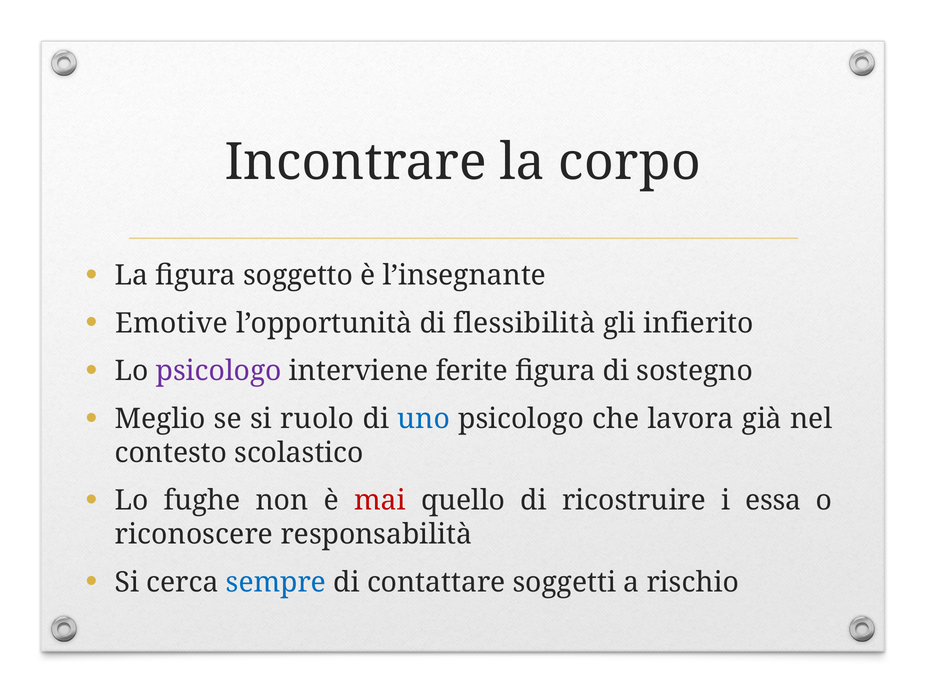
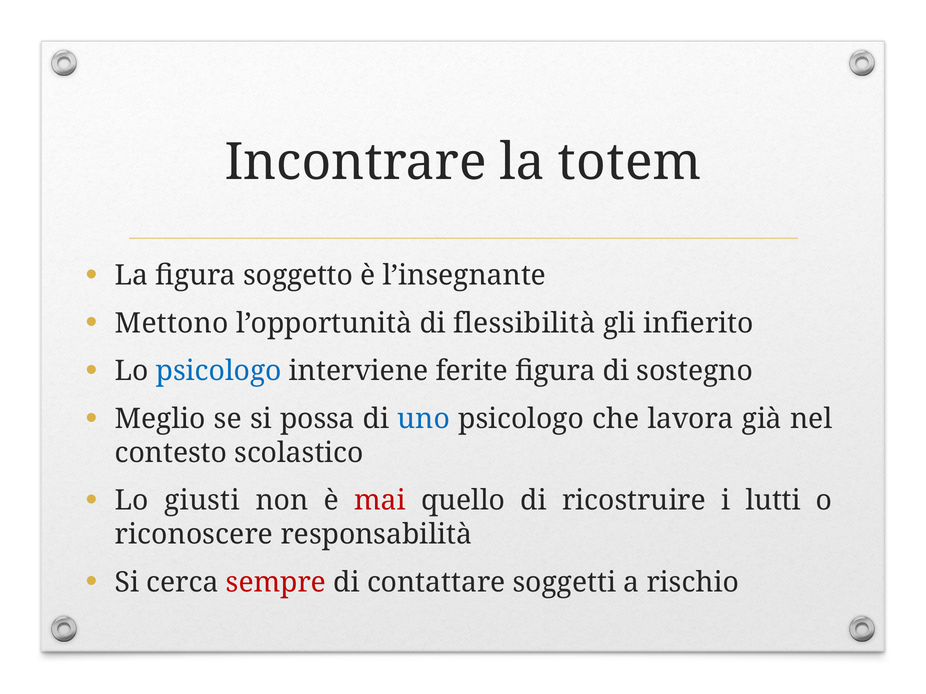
corpo: corpo -> totem
Emotive: Emotive -> Mettono
psicologo at (219, 371) colour: purple -> blue
ruolo: ruolo -> possa
fughe: fughe -> giusti
essa: essa -> lutti
sempre colour: blue -> red
